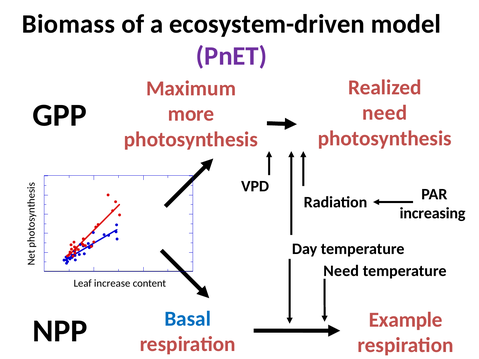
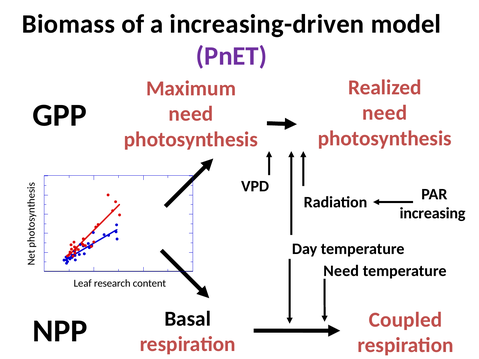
ecosystem-driven: ecosystem-driven -> increasing-driven
more at (191, 114): more -> need
increase: increase -> research
Basal colour: blue -> black
Example: Example -> Coupled
